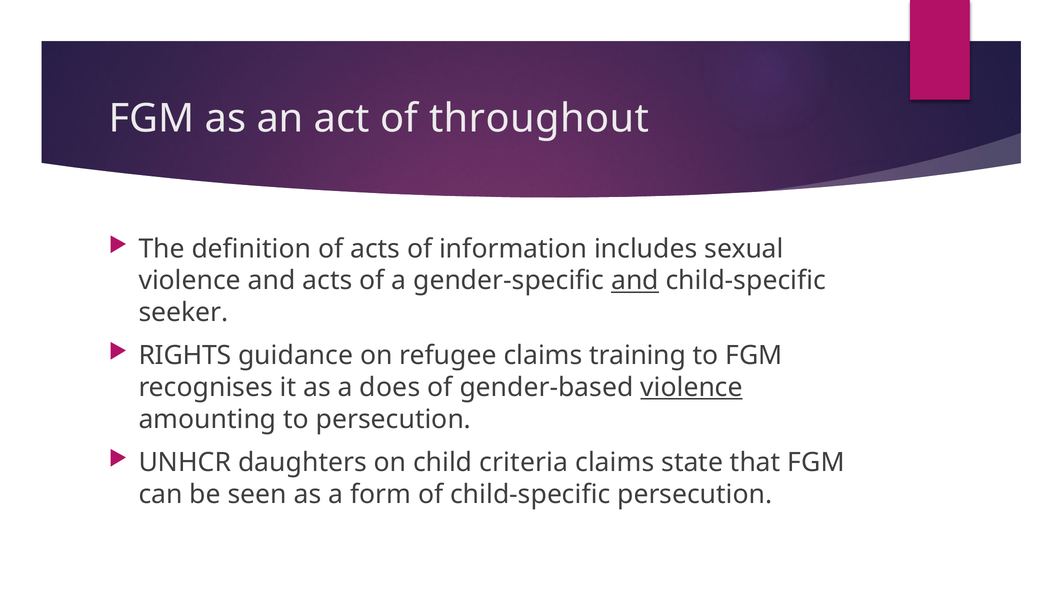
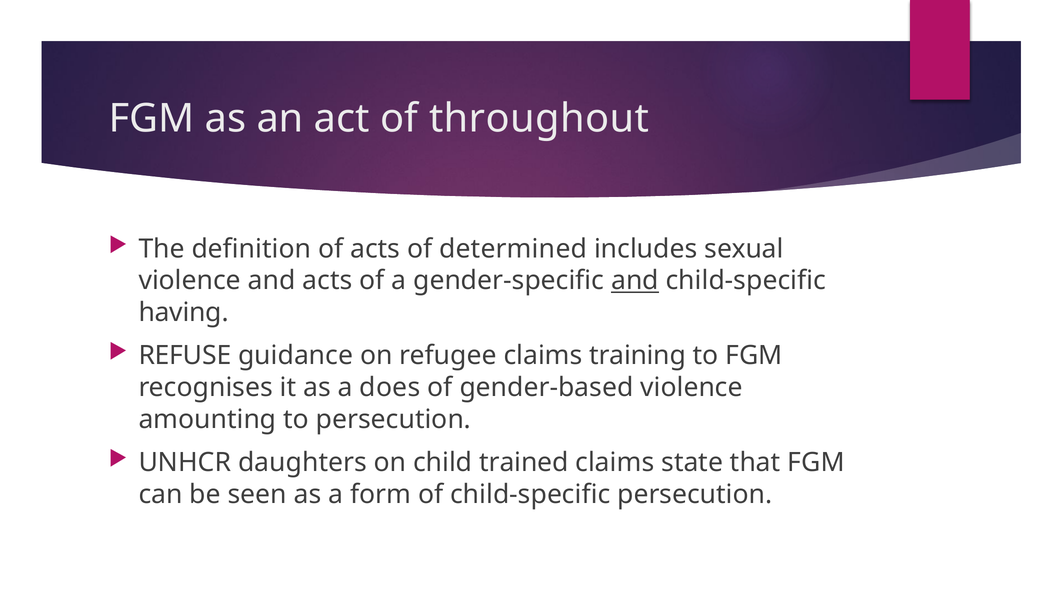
information: information -> determined
seeker: seeker -> having
RIGHTS: RIGHTS -> REFUSE
violence at (692, 387) underline: present -> none
criteria: criteria -> trained
